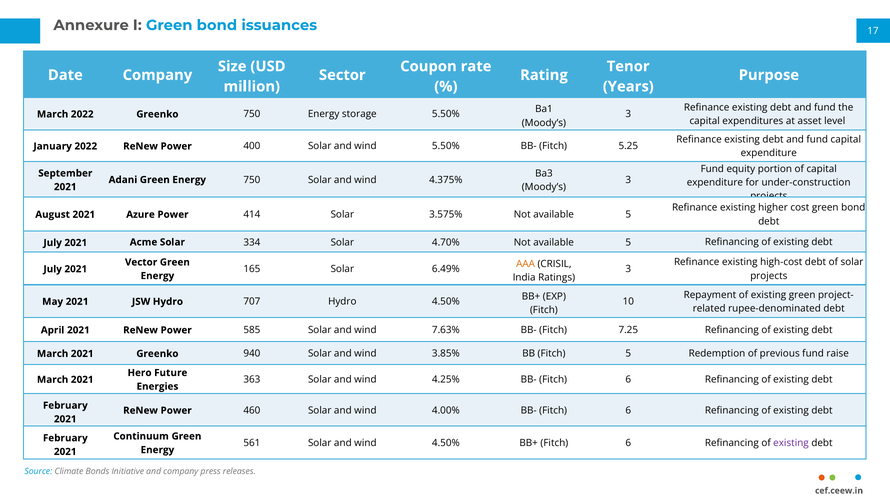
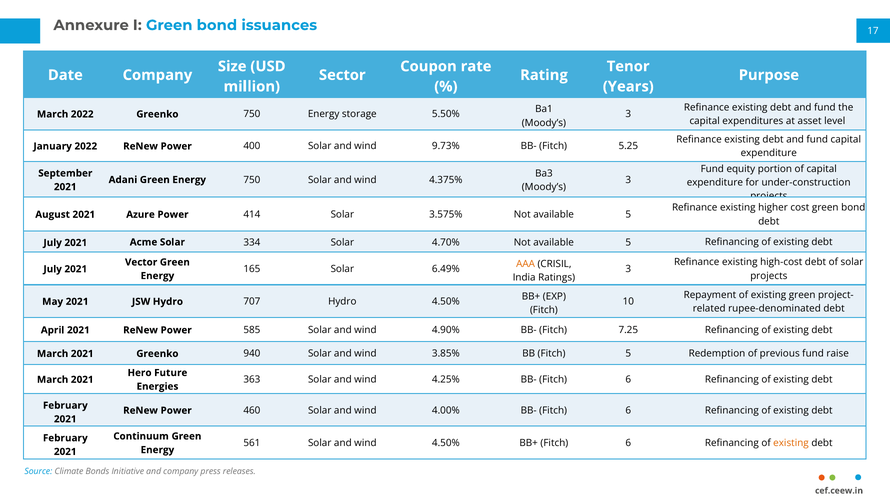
wind 5.50%: 5.50% -> 9.73%
7.63%: 7.63% -> 4.90%
existing at (791, 444) colour: purple -> orange
